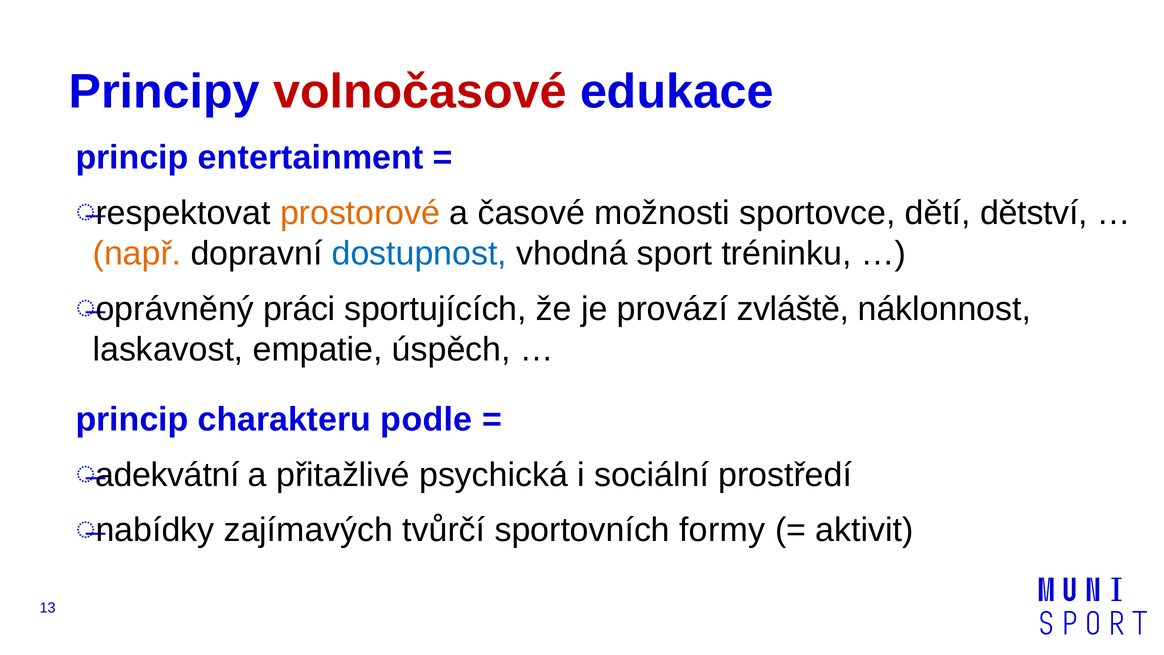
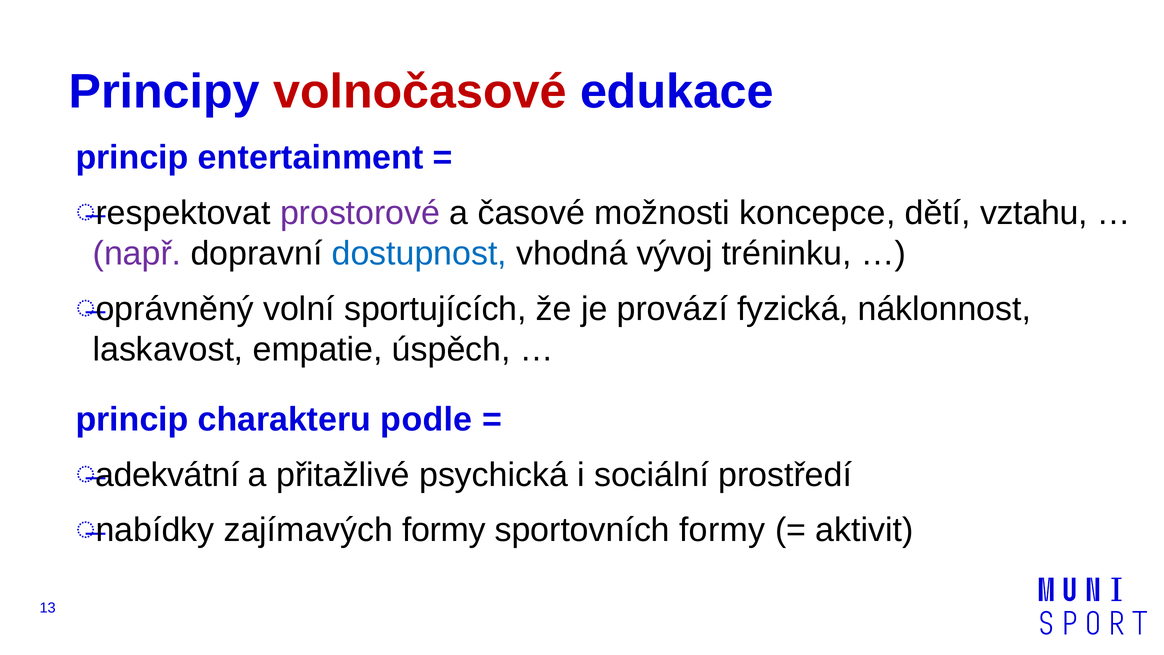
prostorové colour: orange -> purple
sportovce: sportovce -> koncepce
dětství: dětství -> vztahu
např colour: orange -> purple
sport: sport -> vývoj
práci: práci -> volní
zvláště: zvláště -> fyzická
zajímavých tvůrčí: tvůrčí -> formy
